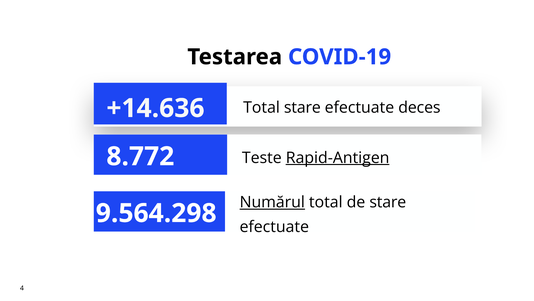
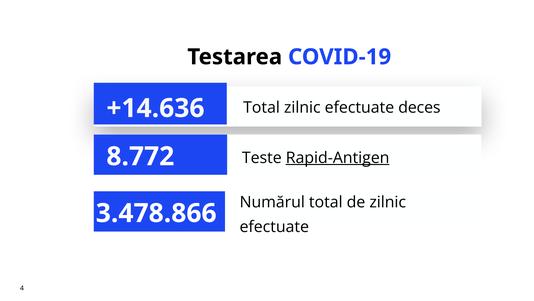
Total stare: stare -> zilnic
Numărul underline: present -> none
de stare: stare -> zilnic
9.564.298: 9.564.298 -> 3.478.866
